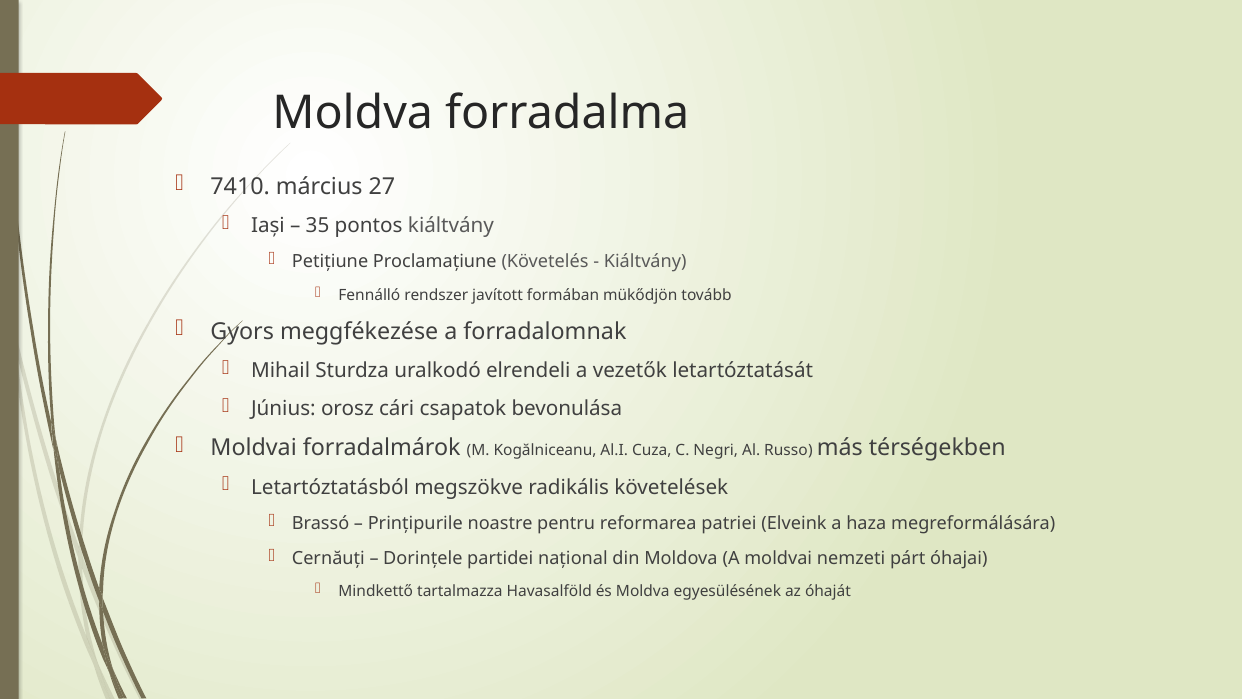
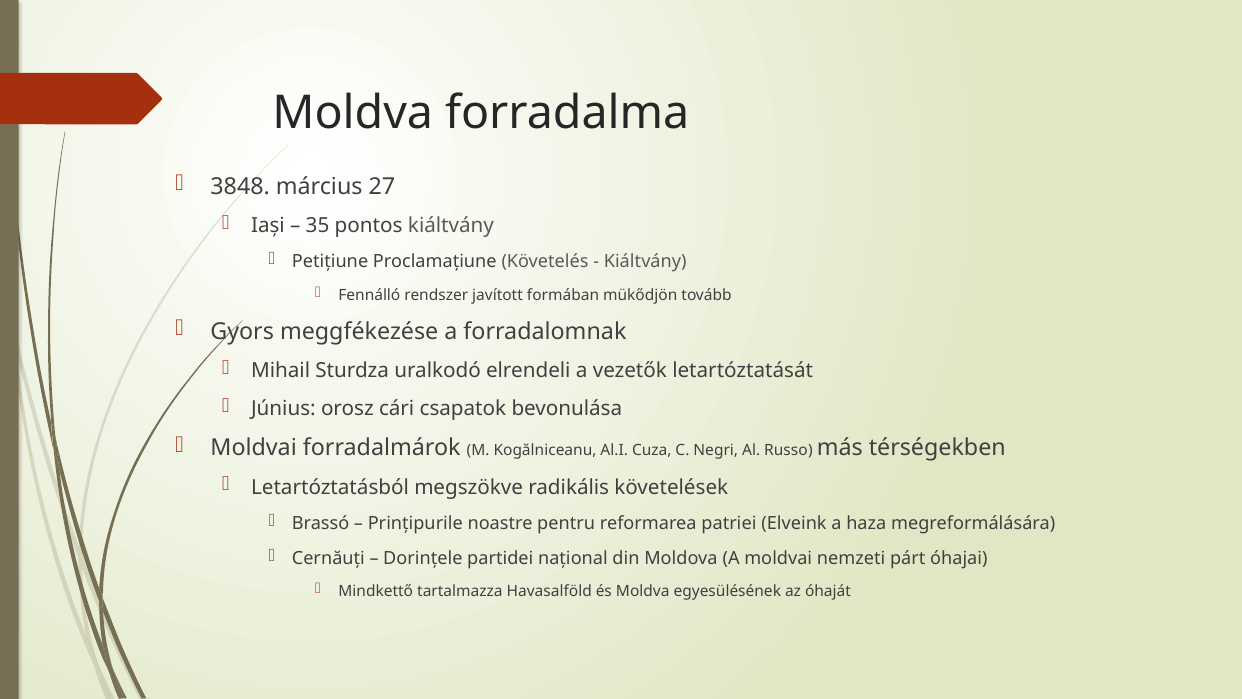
7410: 7410 -> 3848
